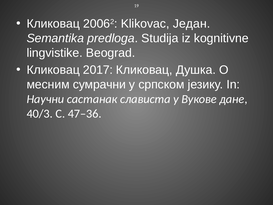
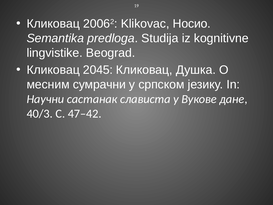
Један: Један -> Носио
2017: 2017 -> 2045
47–36: 47–36 -> 47–42
